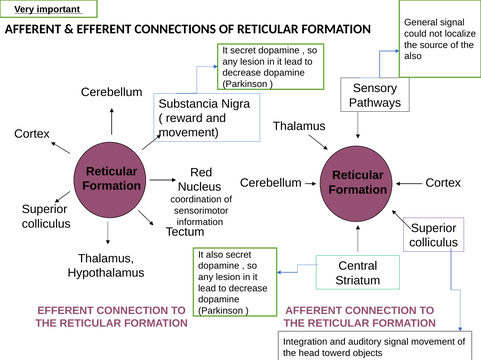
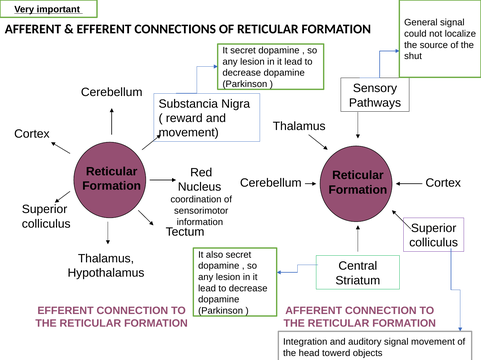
also at (413, 56): also -> shut
